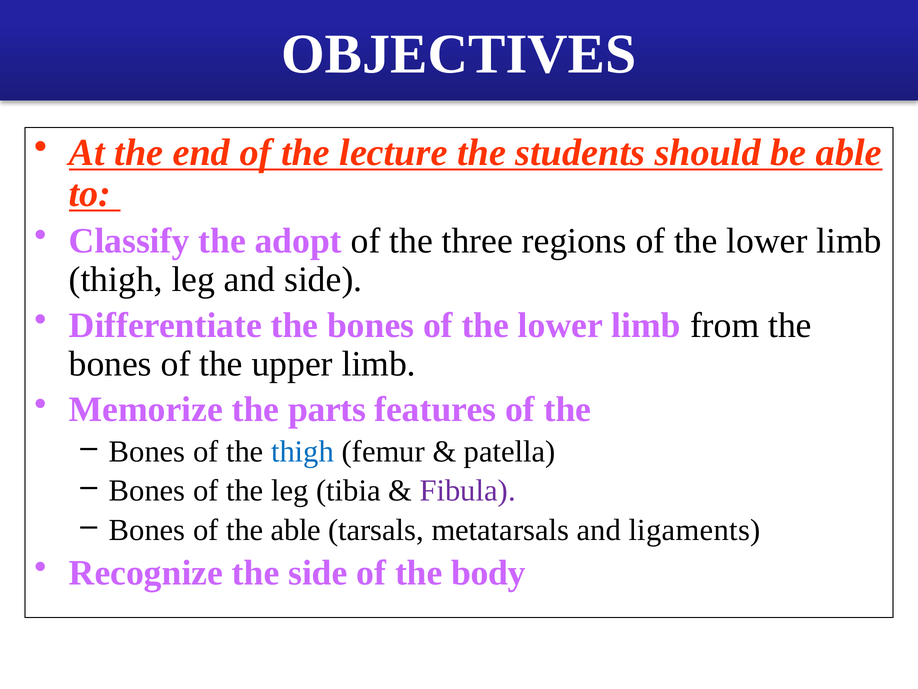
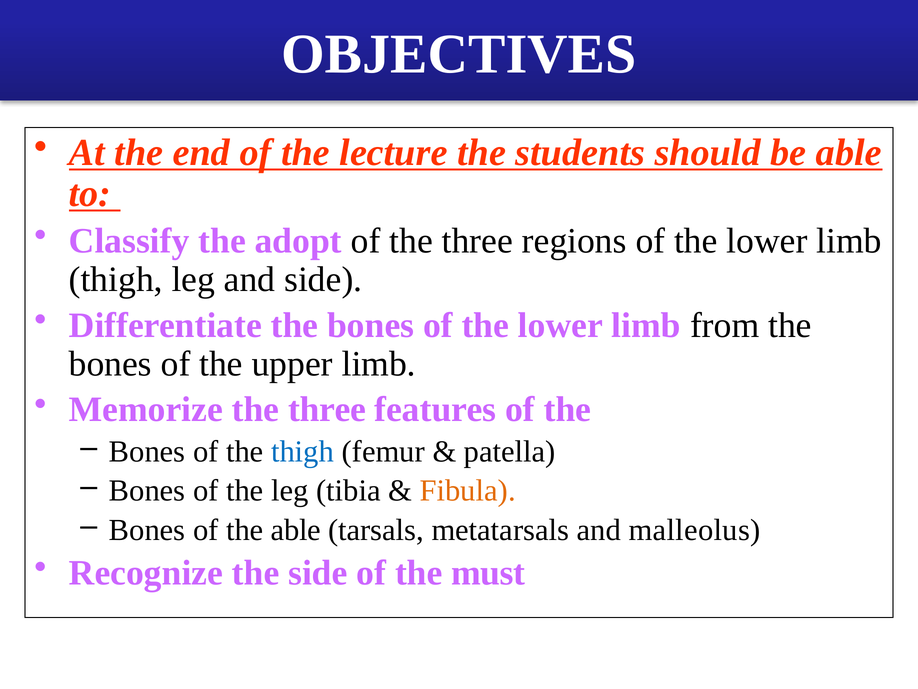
Memorize the parts: parts -> three
Fibula colour: purple -> orange
ligaments: ligaments -> malleolus
body: body -> must
